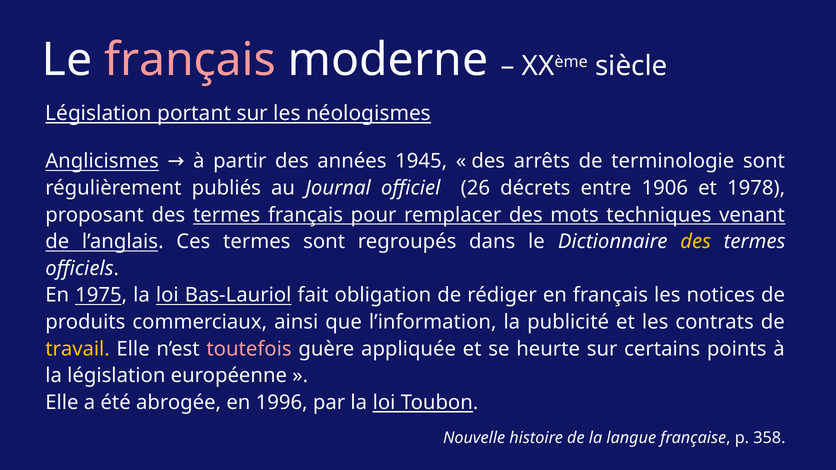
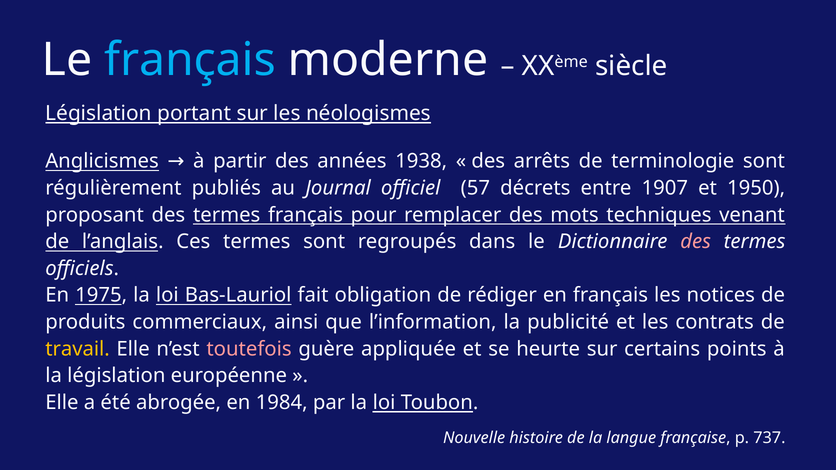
français at (190, 60) colour: pink -> light blue
1945: 1945 -> 1938
26: 26 -> 57
1906: 1906 -> 1907
1978: 1978 -> 1950
des at (696, 242) colour: yellow -> pink
1996: 1996 -> 1984
358: 358 -> 737
